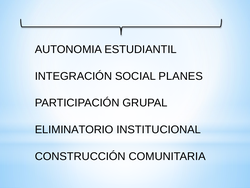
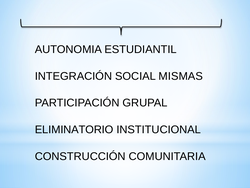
PLANES: PLANES -> MISMAS
